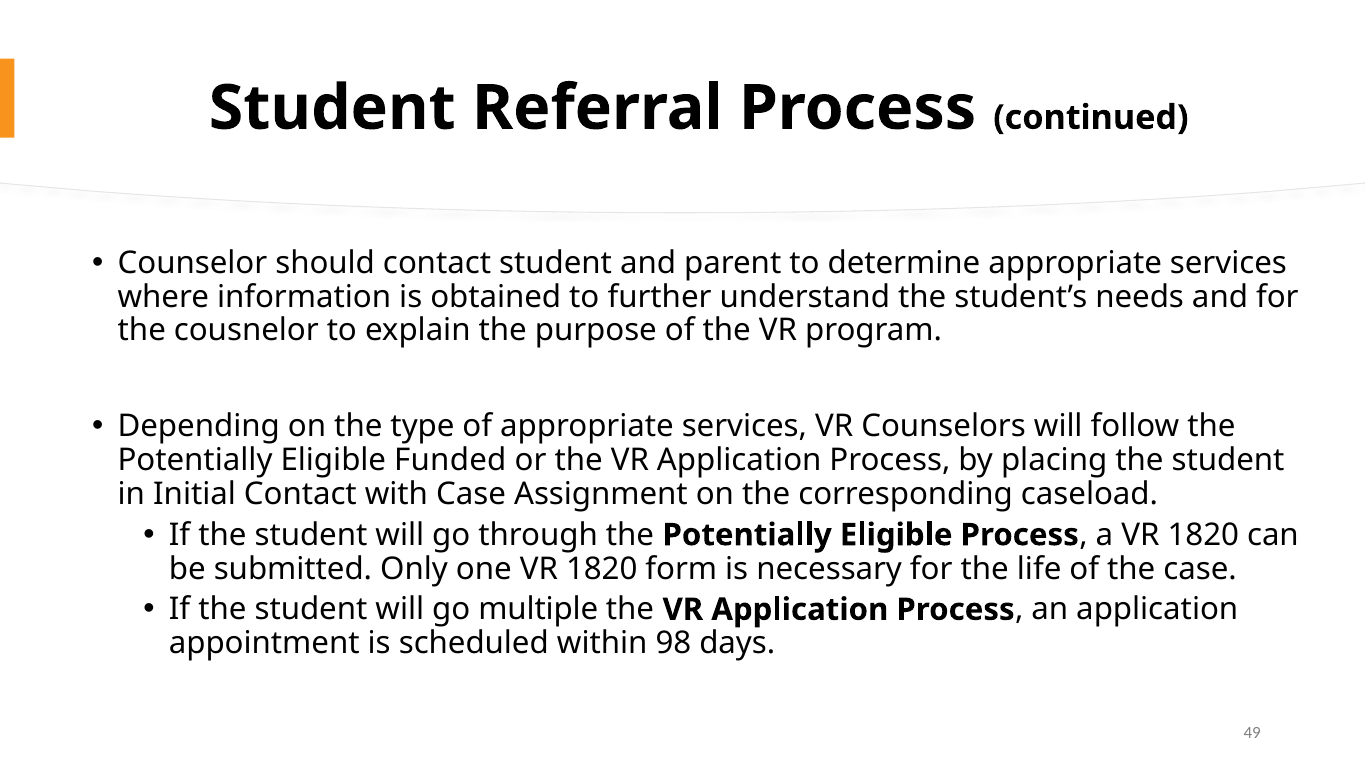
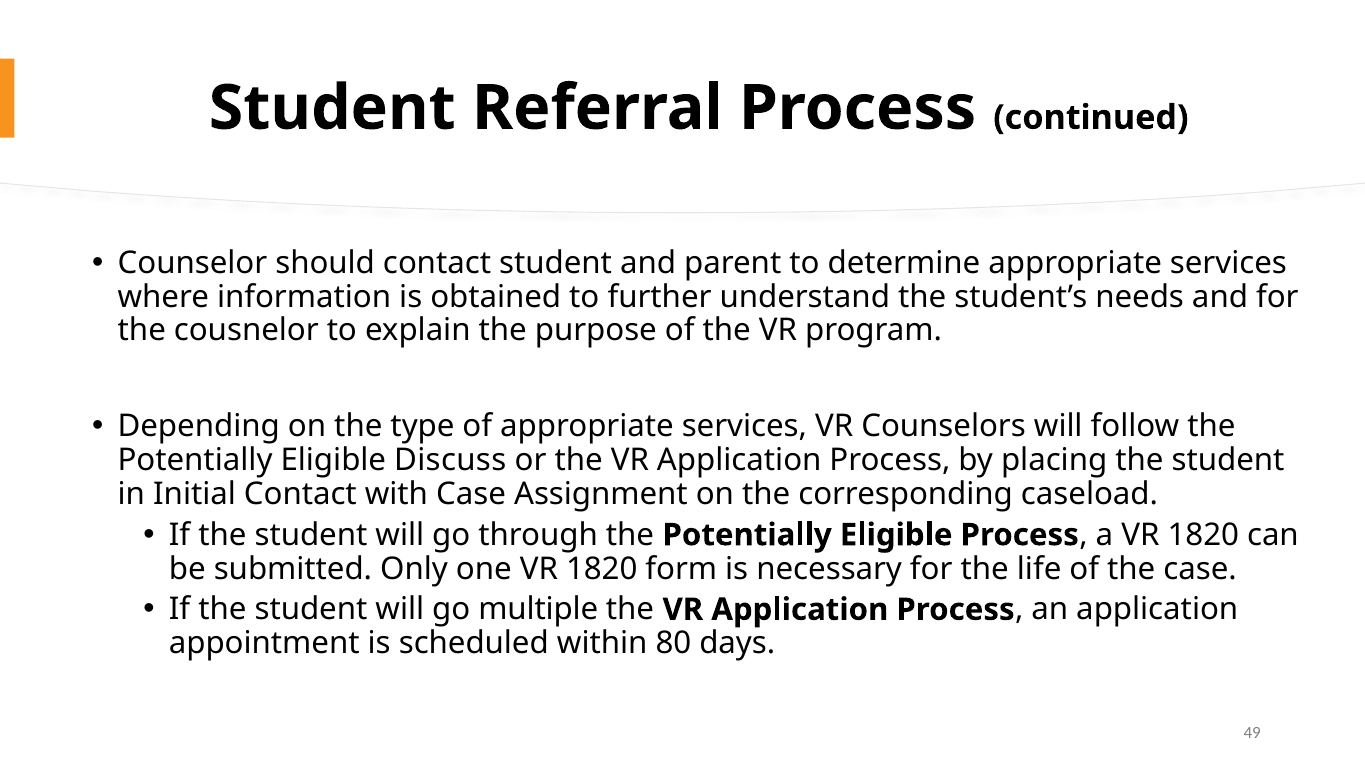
Funded: Funded -> Discuss
98: 98 -> 80
